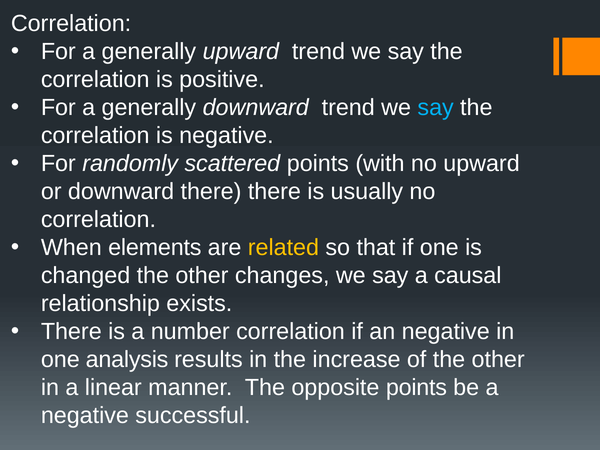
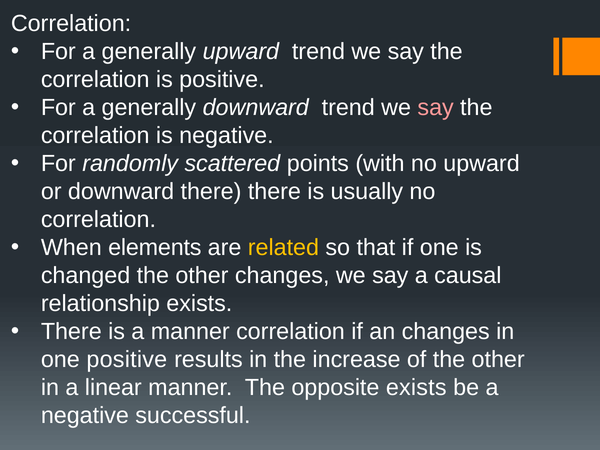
say at (436, 108) colour: light blue -> pink
a number: number -> manner
an negative: negative -> changes
one analysis: analysis -> positive
opposite points: points -> exists
